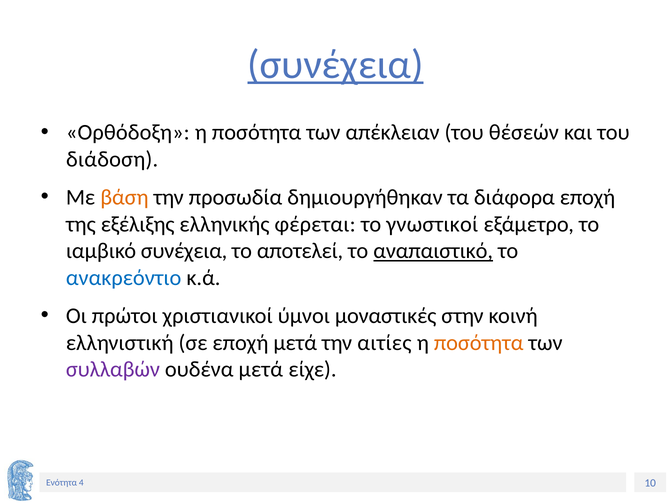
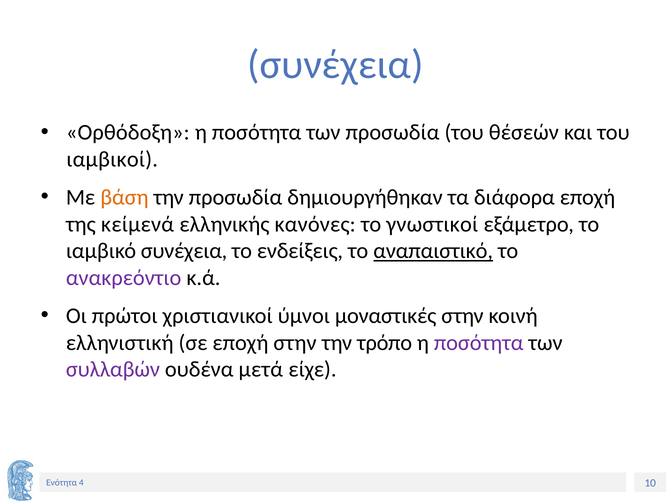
συνέχεια at (335, 65) underline: present -> none
των απέκλειαν: απέκλειαν -> προσωδία
διάδοση: διάδοση -> ιαμβικοί
εξέλιξης: εξέλιξης -> κείμενά
φέρεται: φέρεται -> κανόνες
αποτελεί: αποτελεί -> ενδείξεις
ανακρεόντιο colour: blue -> purple
εποχή μετά: μετά -> στην
αιτίες: αιτίες -> τρόπο
ποσότητα at (479, 343) colour: orange -> purple
